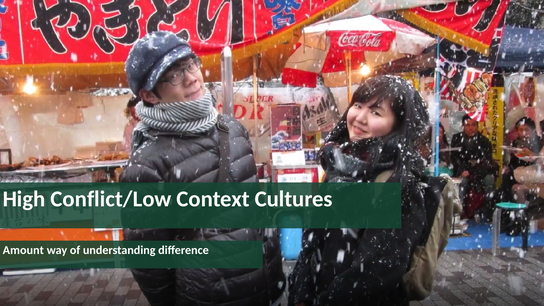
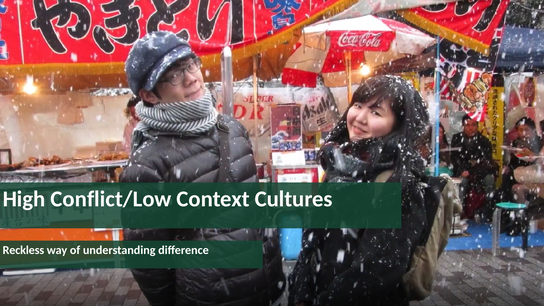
Amount: Amount -> Reckless
